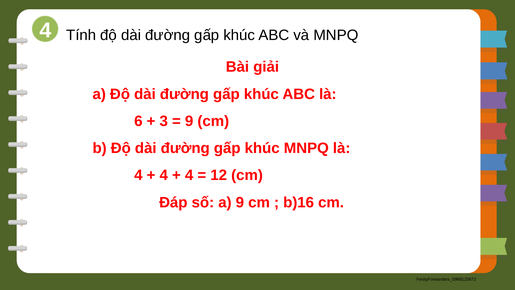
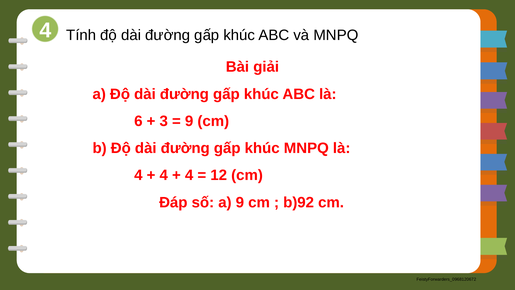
b)16: b)16 -> b)92
